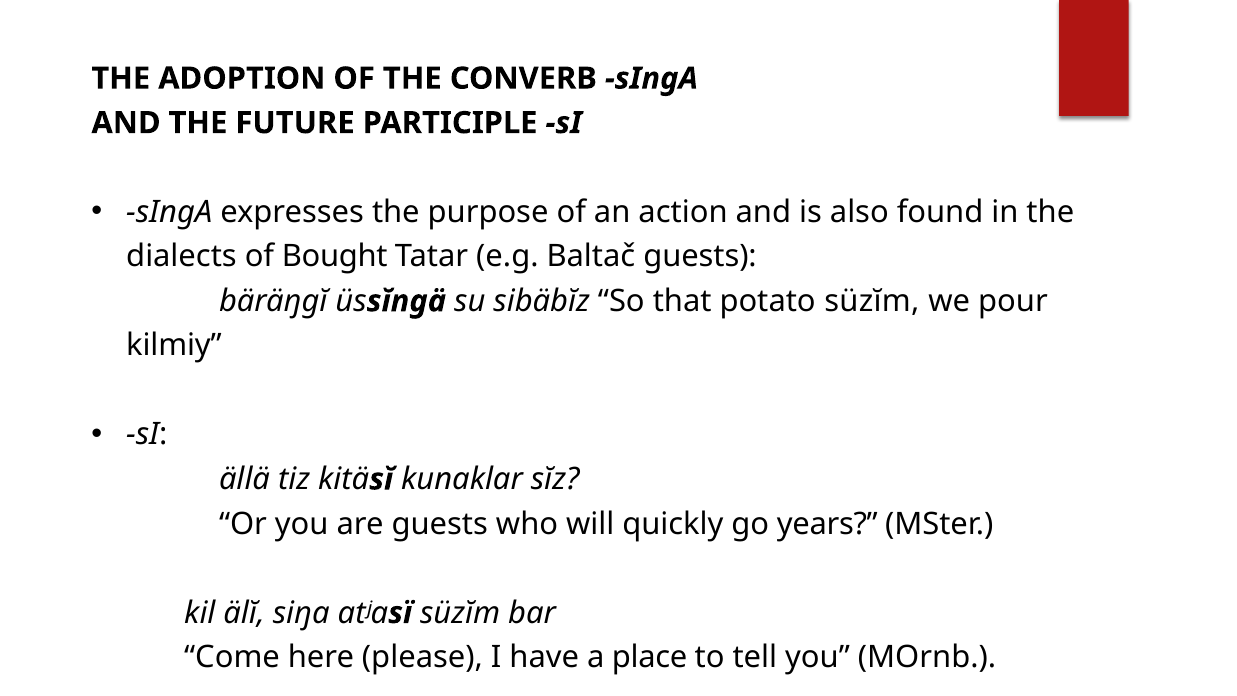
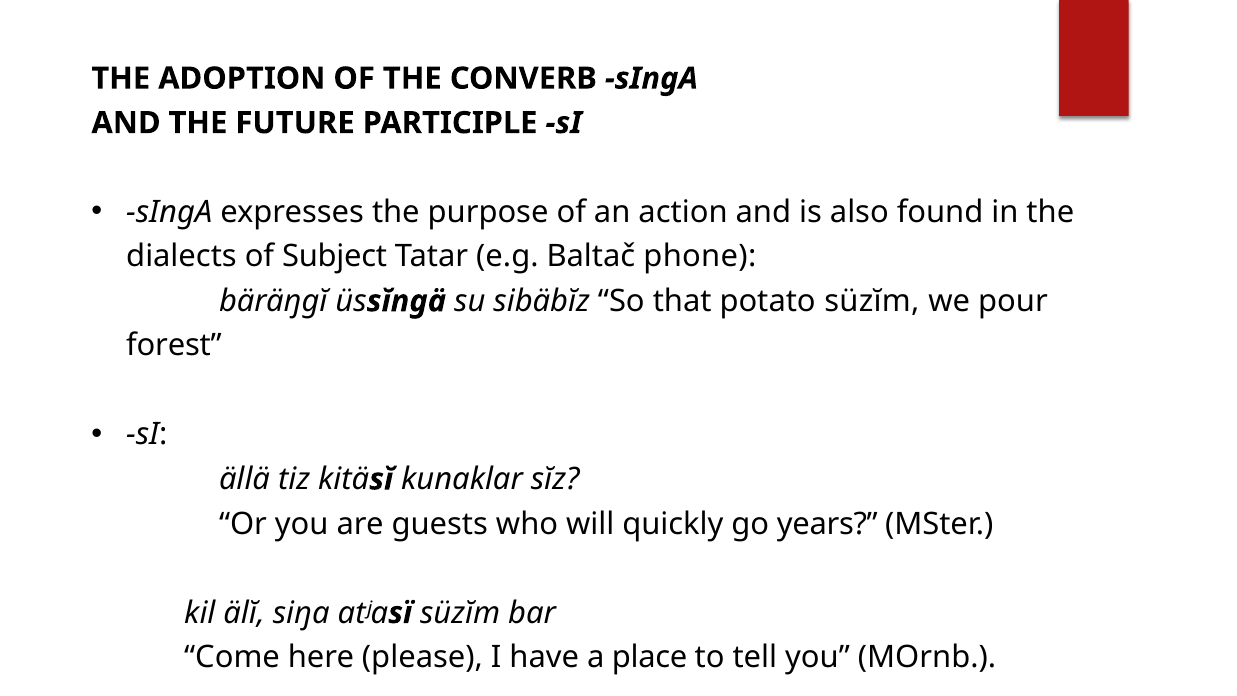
Bought: Bought -> Subject
Baltač guests: guests -> phone
kilmiy: kilmiy -> forest
